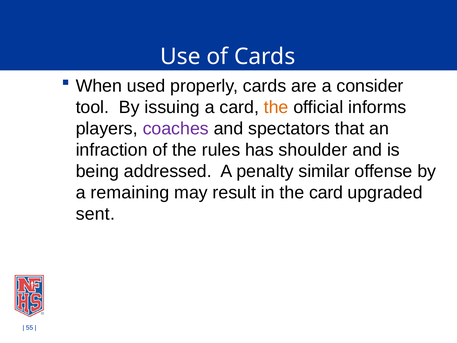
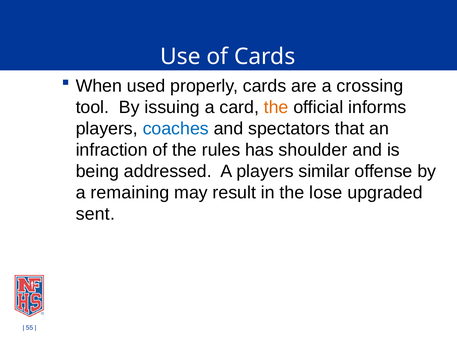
consider: consider -> crossing
coaches colour: purple -> blue
A penalty: penalty -> players
the card: card -> lose
